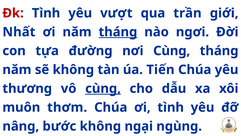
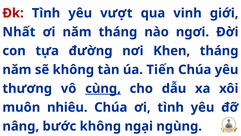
trần: trần -> vinh
tháng at (118, 32) underline: present -> none
nơi Cùng: Cùng -> Khen
thơm: thơm -> nhiêu
